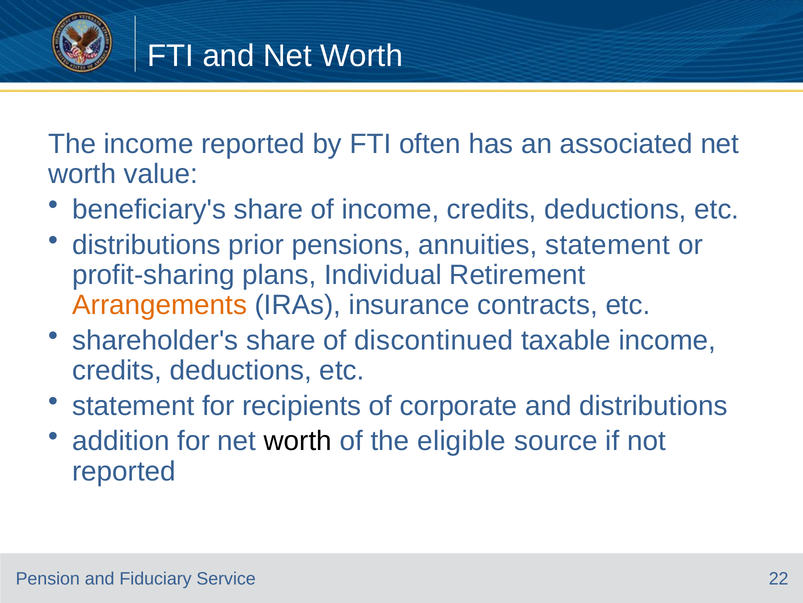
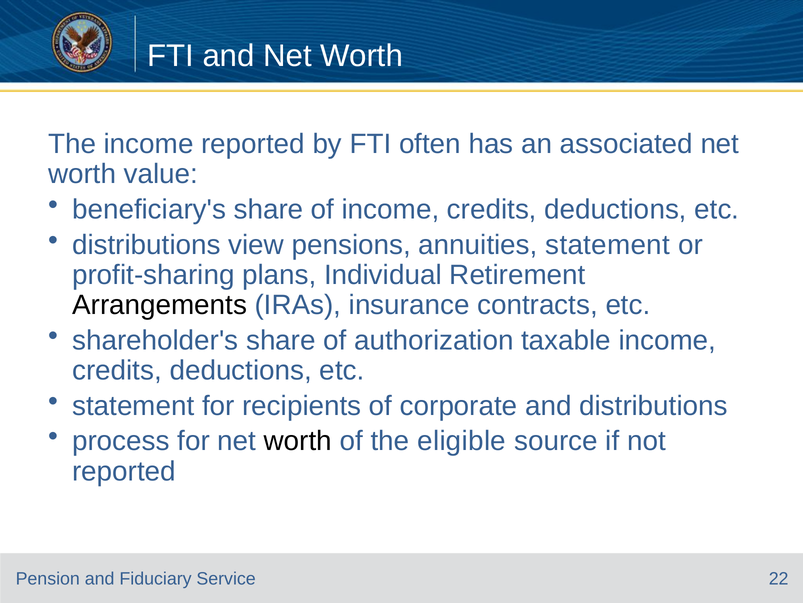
prior: prior -> view
Arrangements colour: orange -> black
discontinued: discontinued -> authorization
addition: addition -> process
